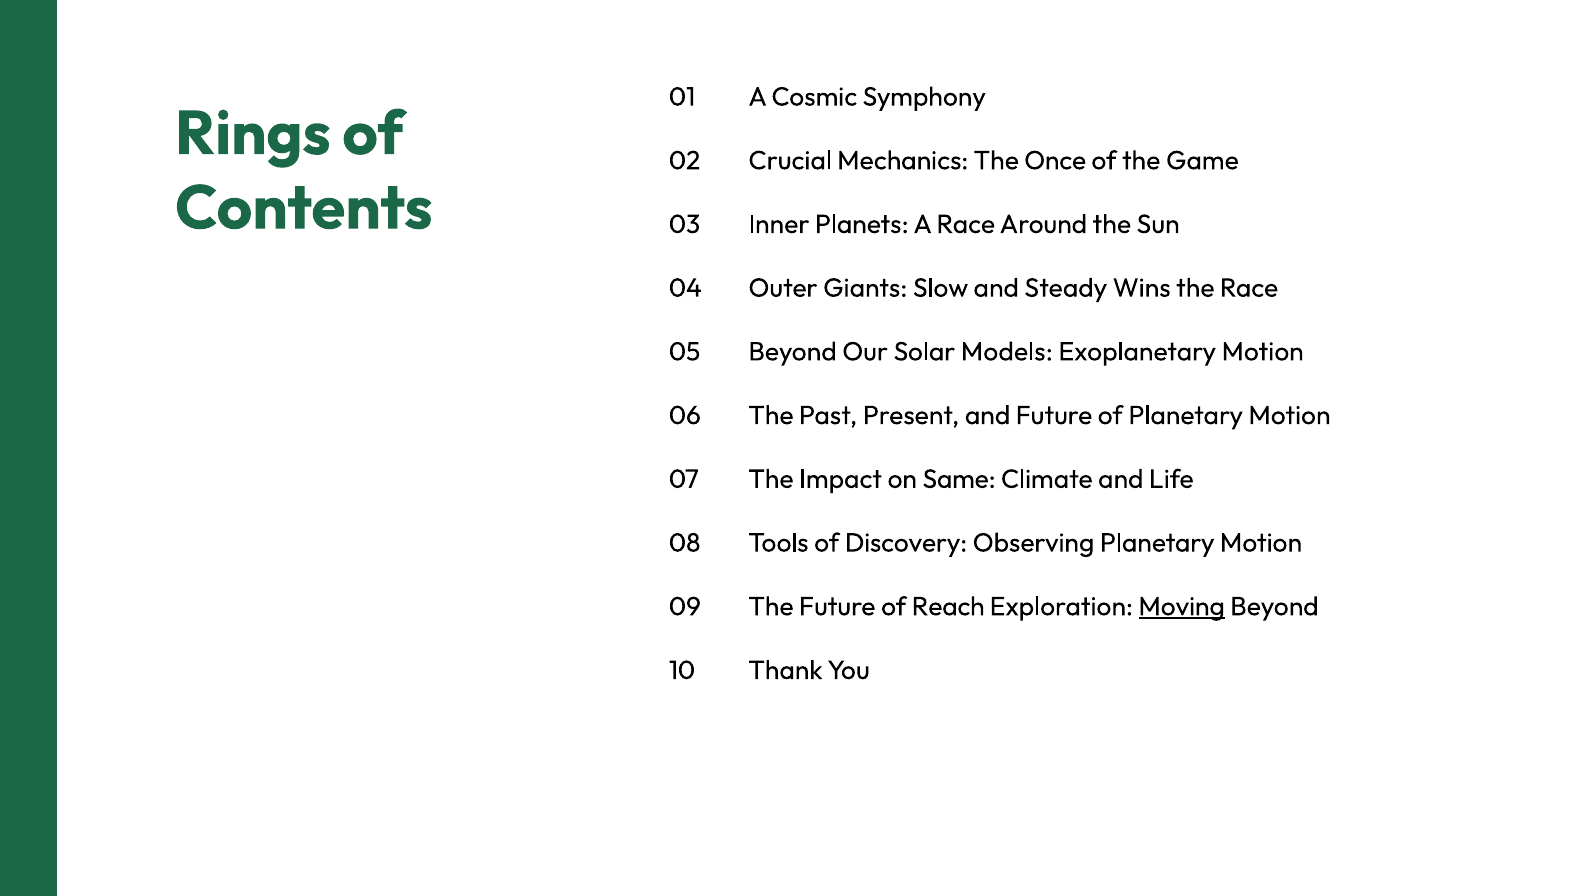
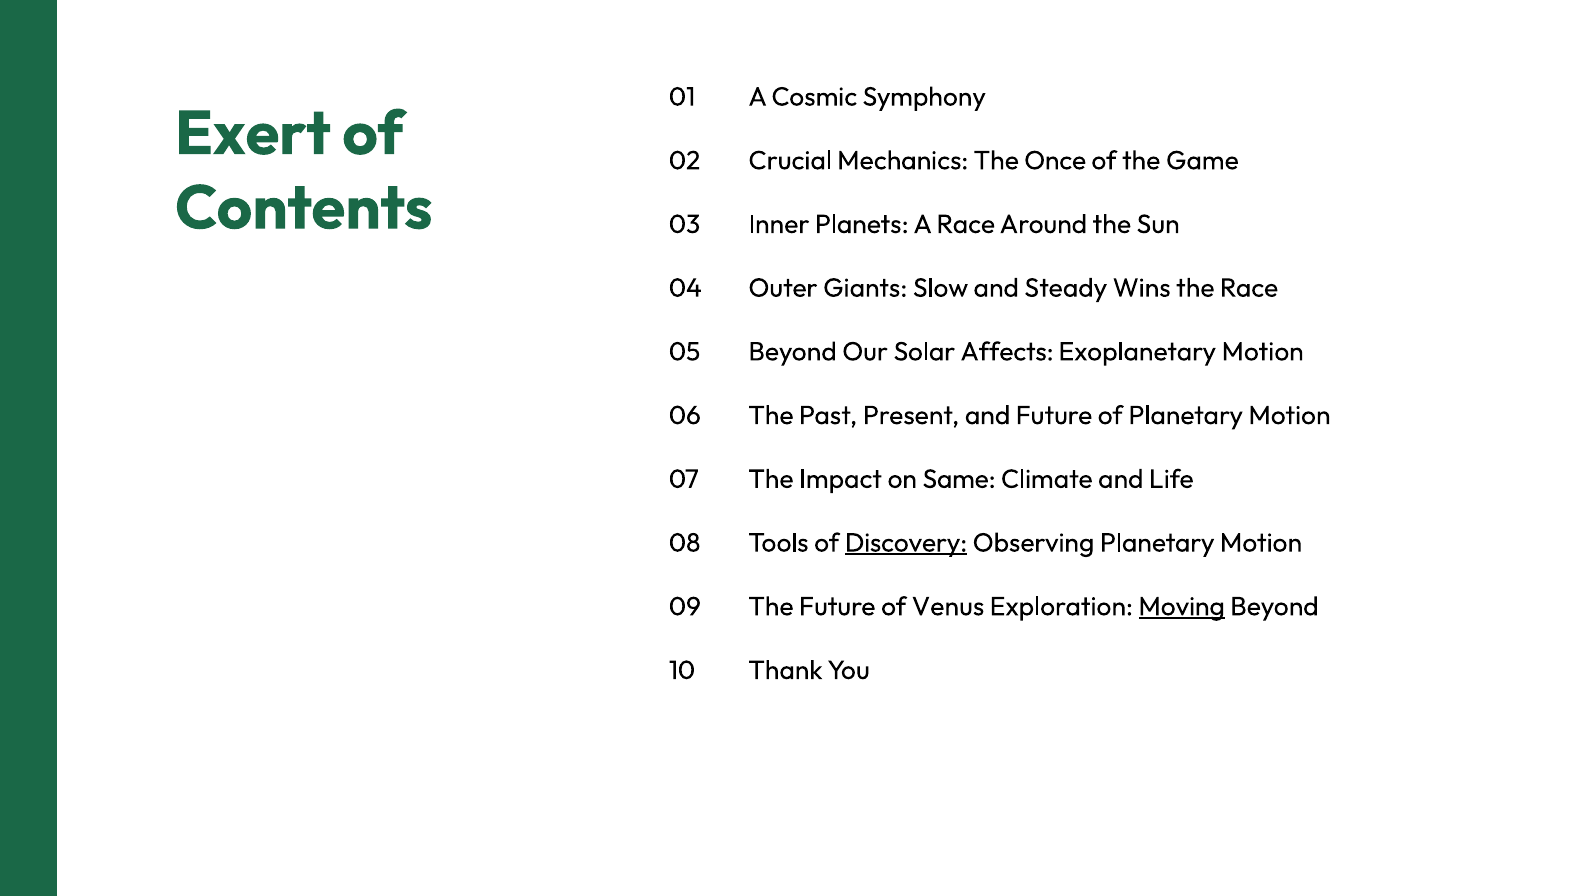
Rings: Rings -> Exert
Models: Models -> Affects
Discovery underline: none -> present
Reach: Reach -> Venus
